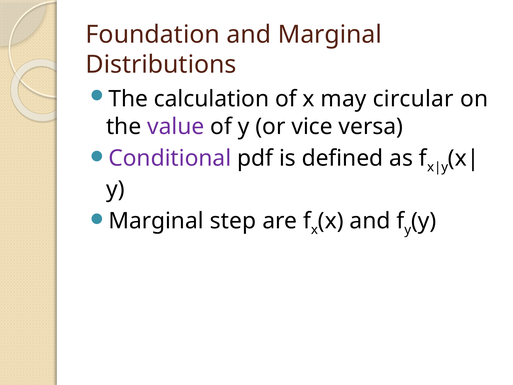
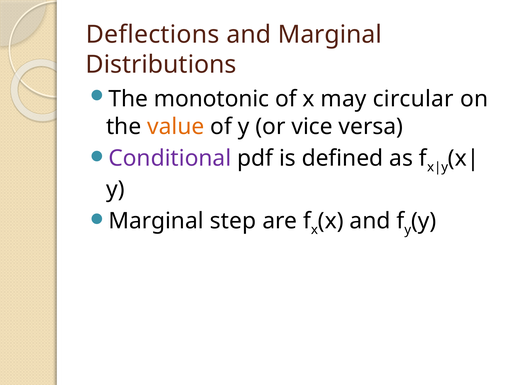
Foundation: Foundation -> Deflections
calculation: calculation -> monotonic
value colour: purple -> orange
